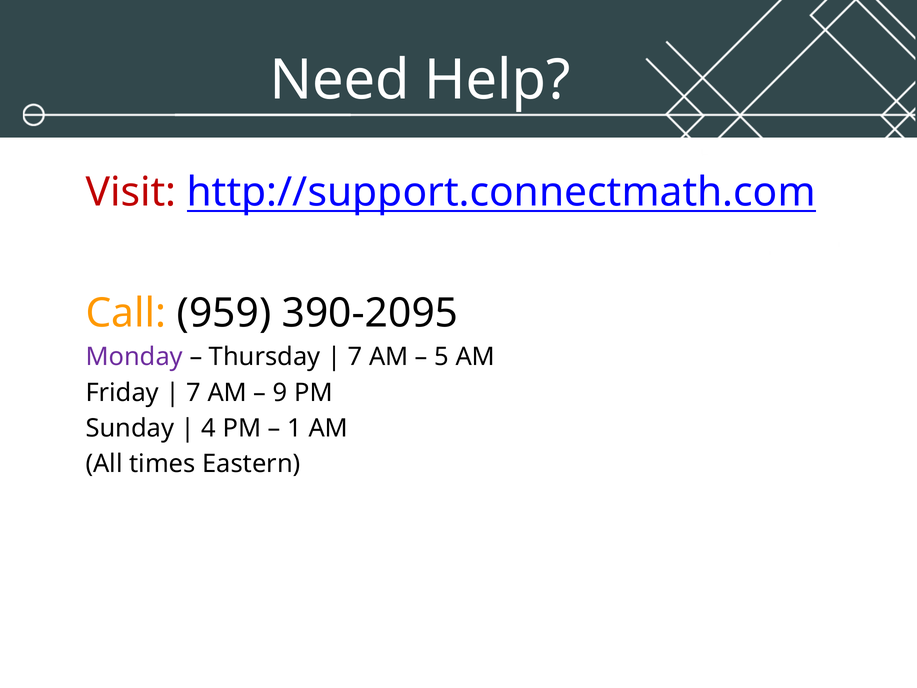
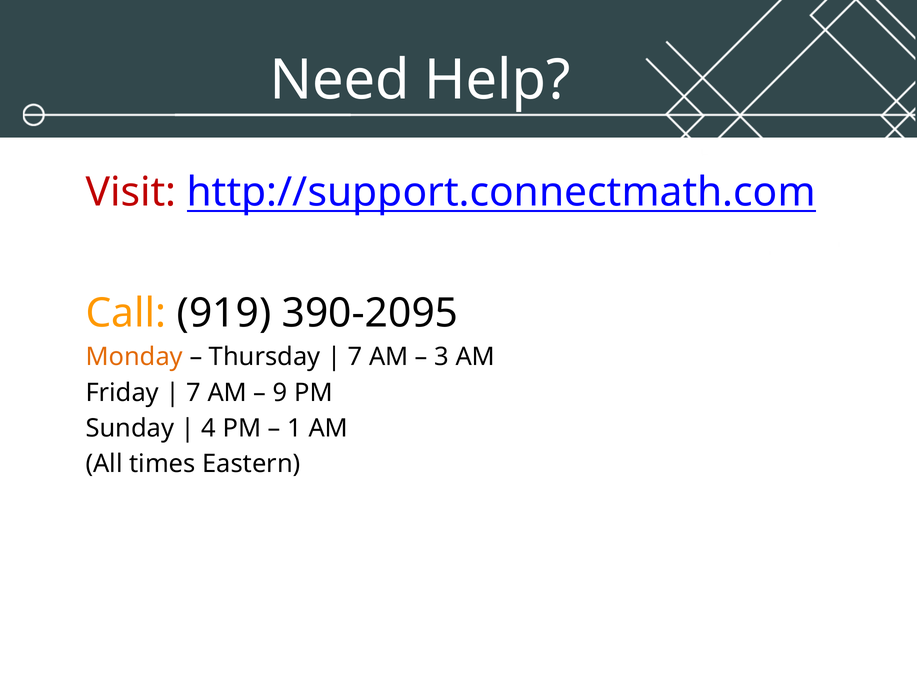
959: 959 -> 919
Monday colour: purple -> orange
5: 5 -> 3
